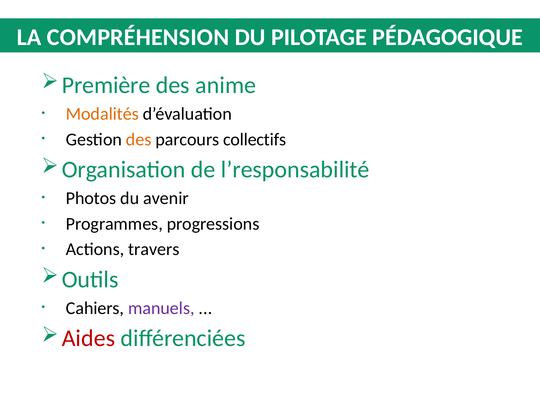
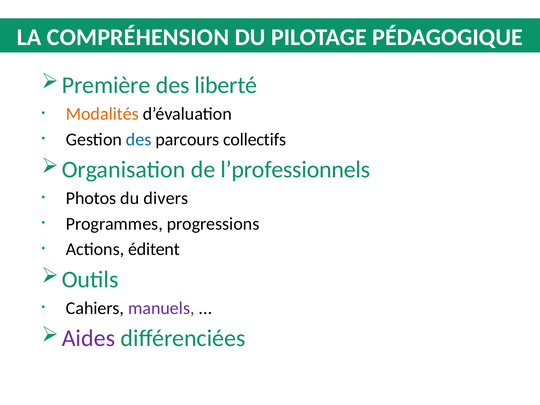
anime: anime -> liberté
des at (139, 139) colour: orange -> blue
l’responsabilité: l’responsabilité -> l’professionnels
avenir: avenir -> divers
travers: travers -> éditent
Aides colour: red -> purple
